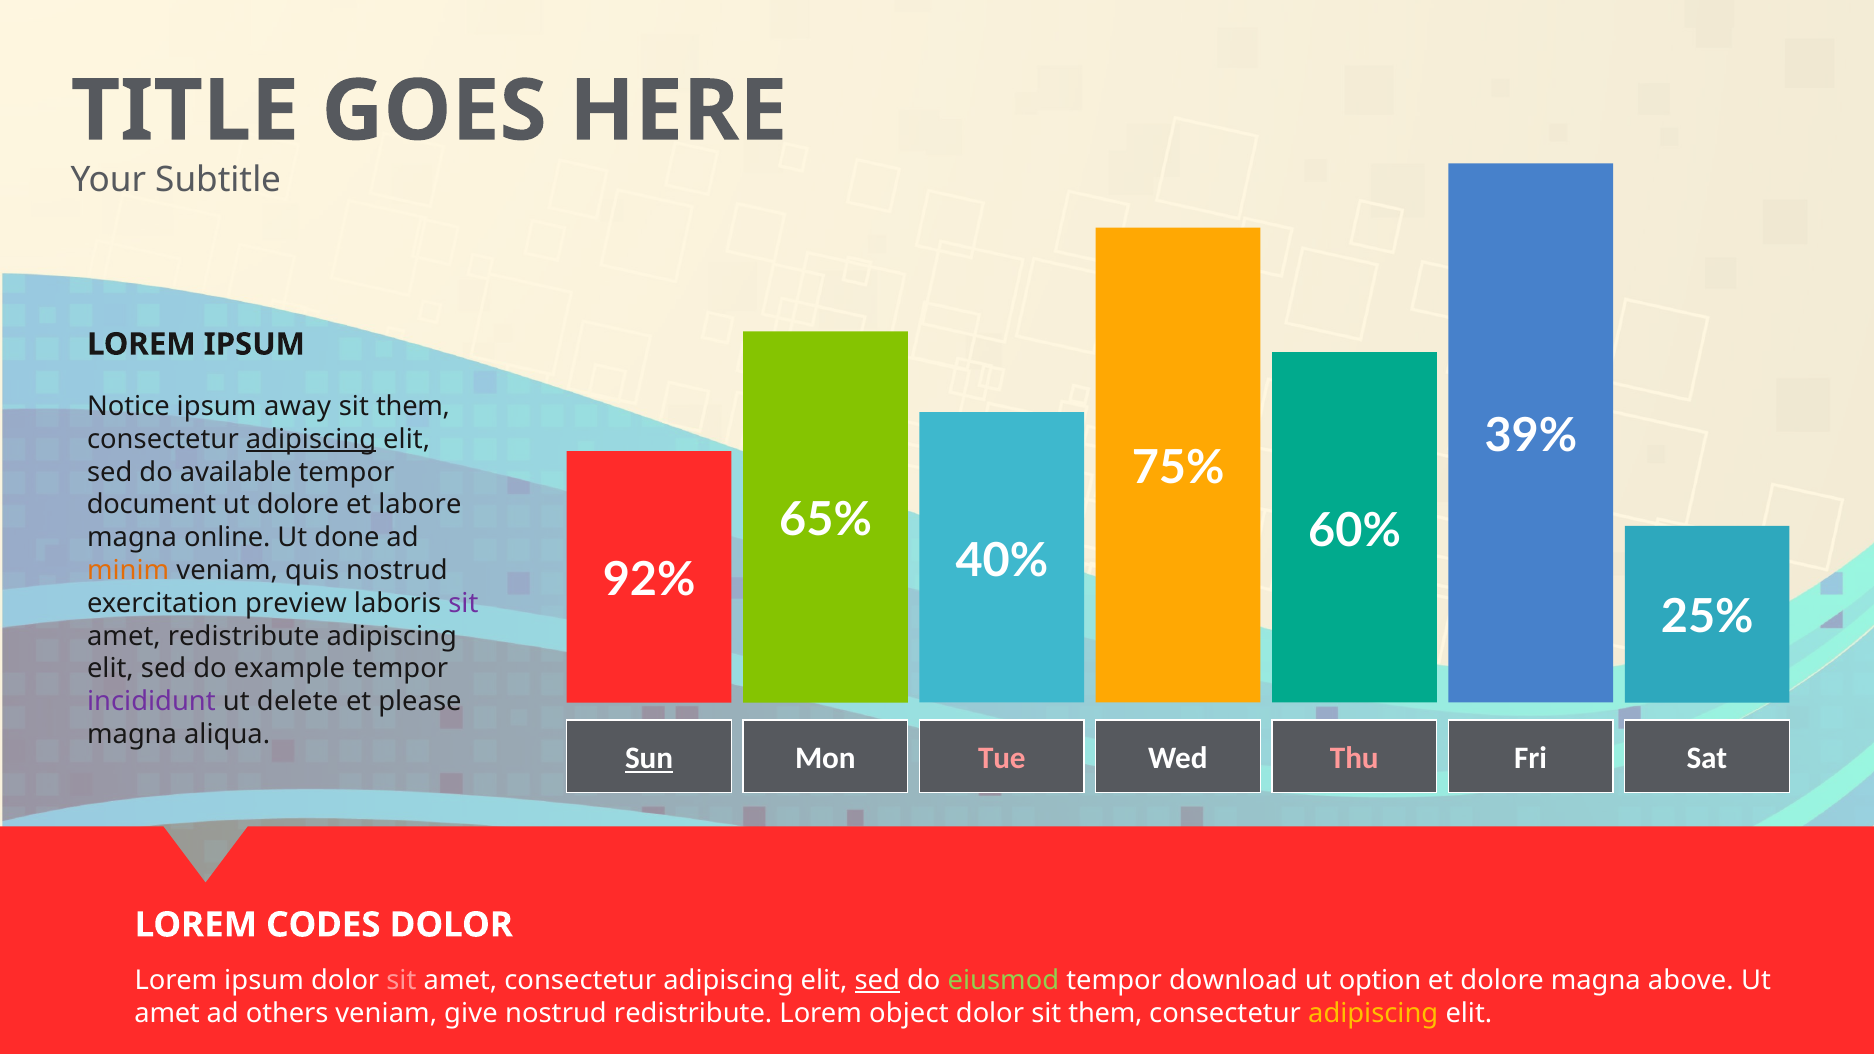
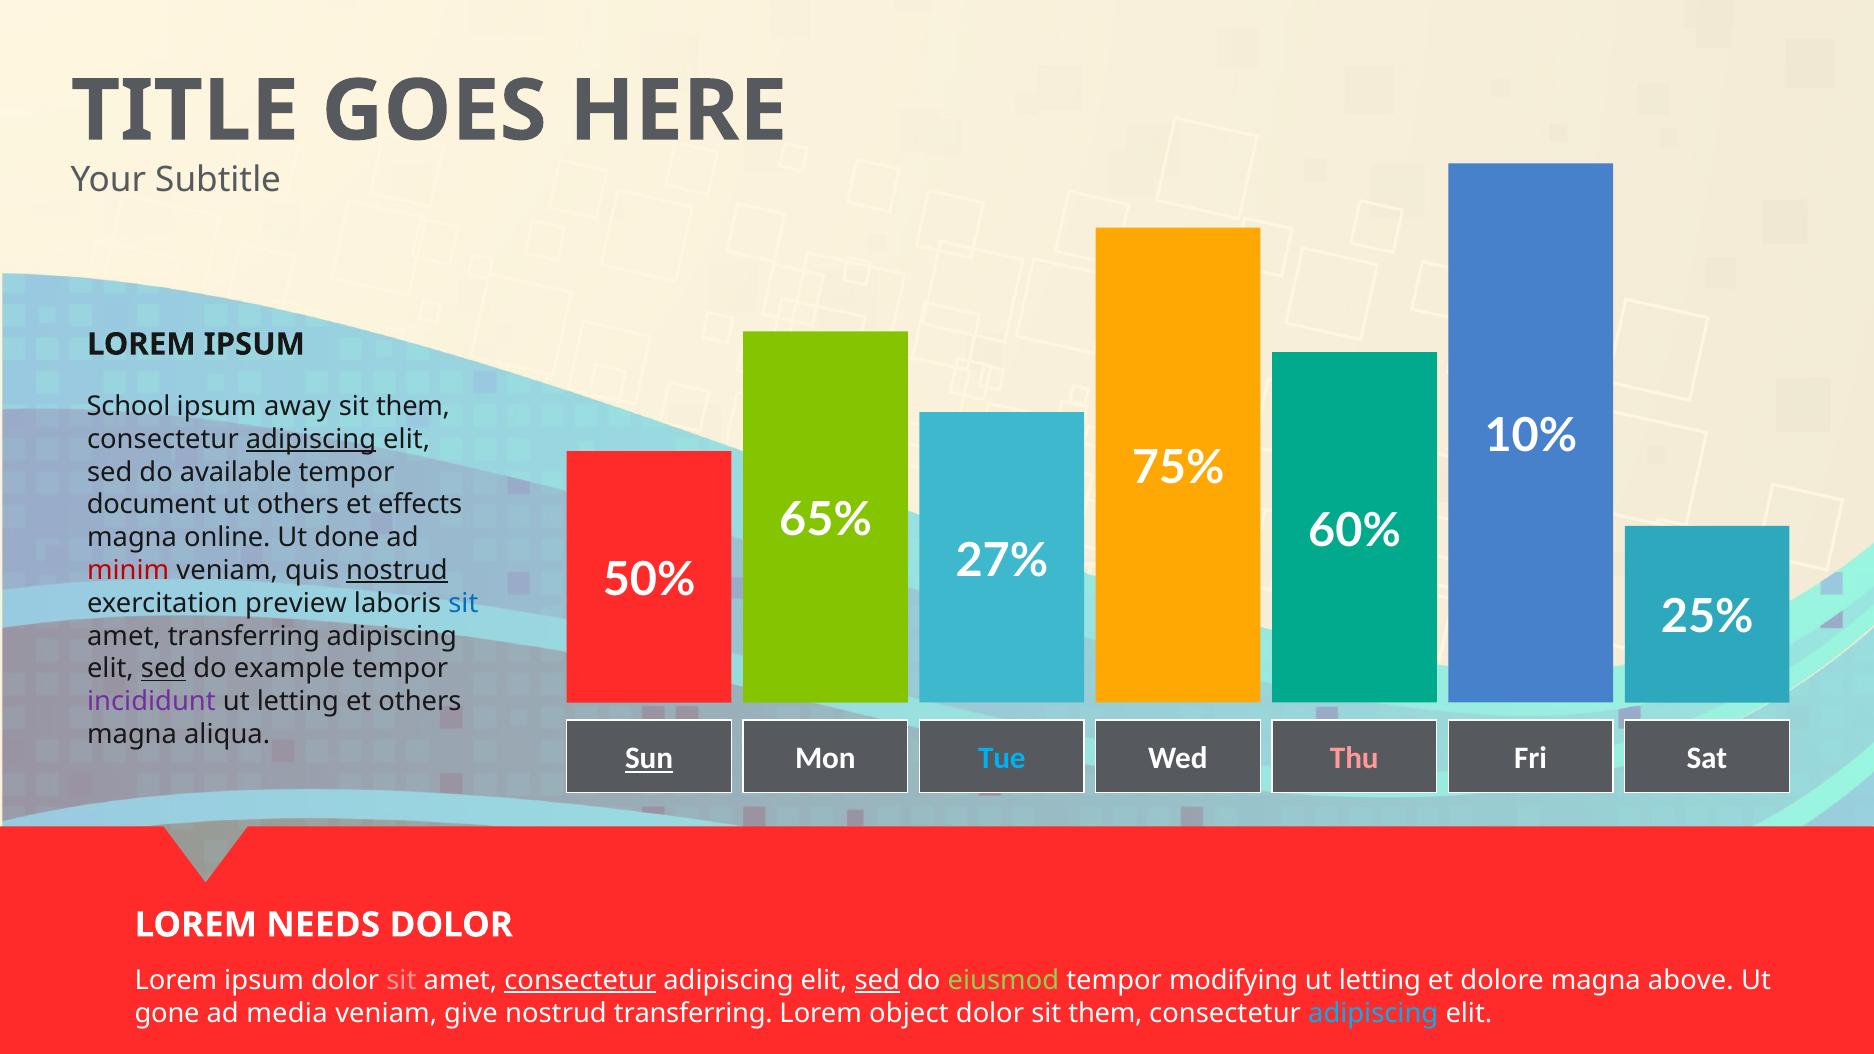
Notice: Notice -> School
39%: 39% -> 10%
ut dolore: dolore -> others
labore: labore -> effects
40%: 40% -> 27%
92%: 92% -> 50%
minim colour: orange -> red
nostrud at (397, 571) underline: none -> present
sit at (463, 603) colour: purple -> blue
amet redistribute: redistribute -> transferring
sed at (164, 669) underline: none -> present
delete at (298, 702): delete -> letting
et please: please -> others
Tue colour: pink -> light blue
CODES: CODES -> NEEDS
consectetur at (580, 981) underline: none -> present
download: download -> modifying
option at (1380, 981): option -> letting
amet at (167, 1013): amet -> gone
others: others -> media
nostrud redistribute: redistribute -> transferring
adipiscing at (1373, 1013) colour: yellow -> light blue
